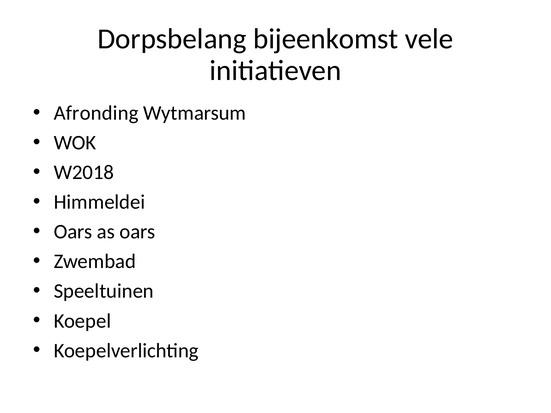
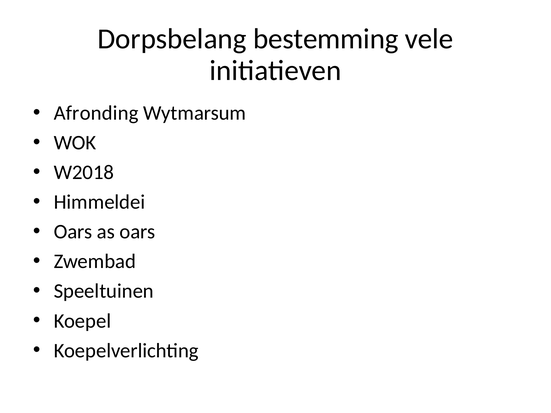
bijeenkomst: bijeenkomst -> bestemming
